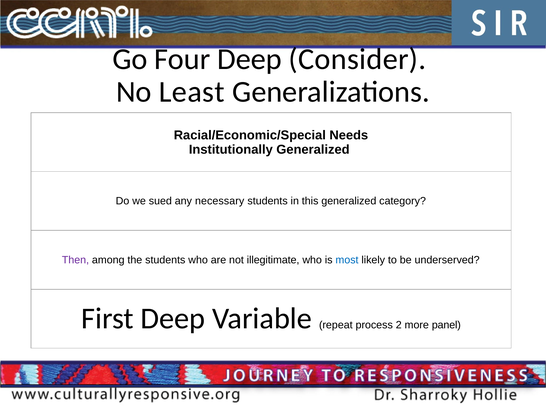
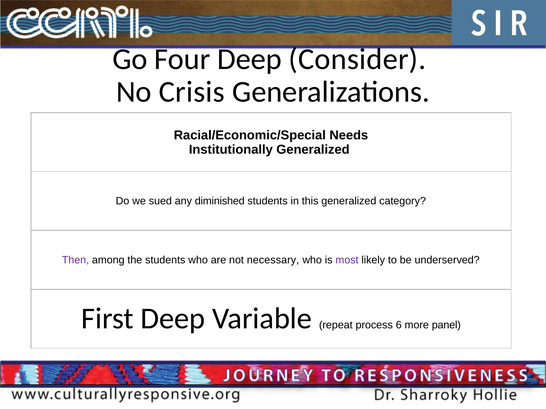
Least: Least -> Crisis
necessary: necessary -> diminished
illegitimate: illegitimate -> necessary
most colour: blue -> purple
2: 2 -> 6
